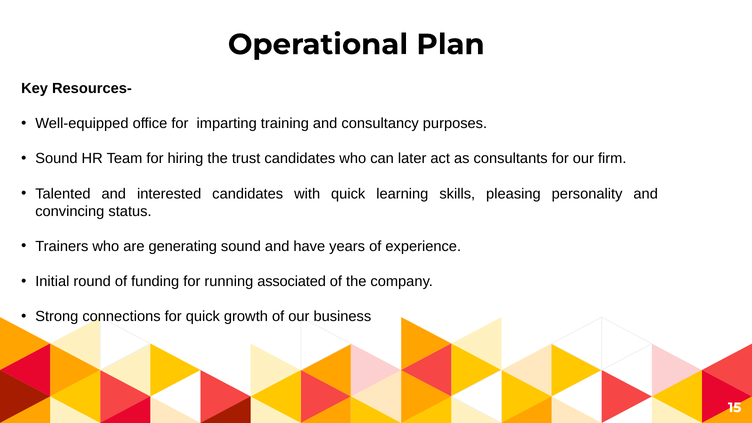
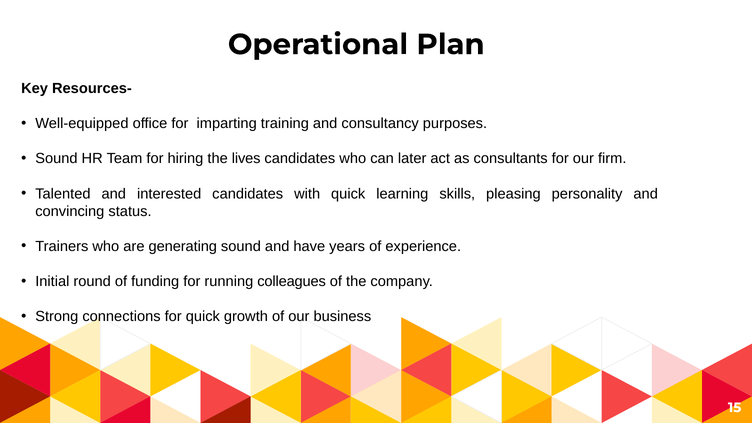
trust: trust -> lives
associated: associated -> colleagues
